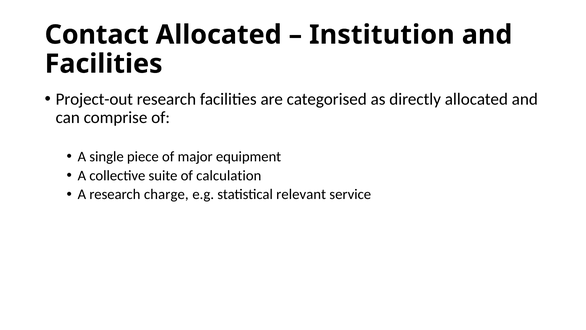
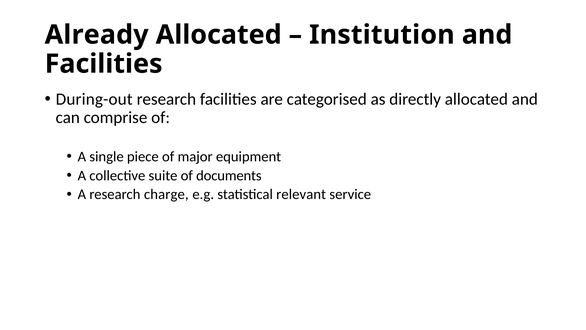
Contact: Contact -> Already
Project-out: Project-out -> During-out
calculation: calculation -> documents
